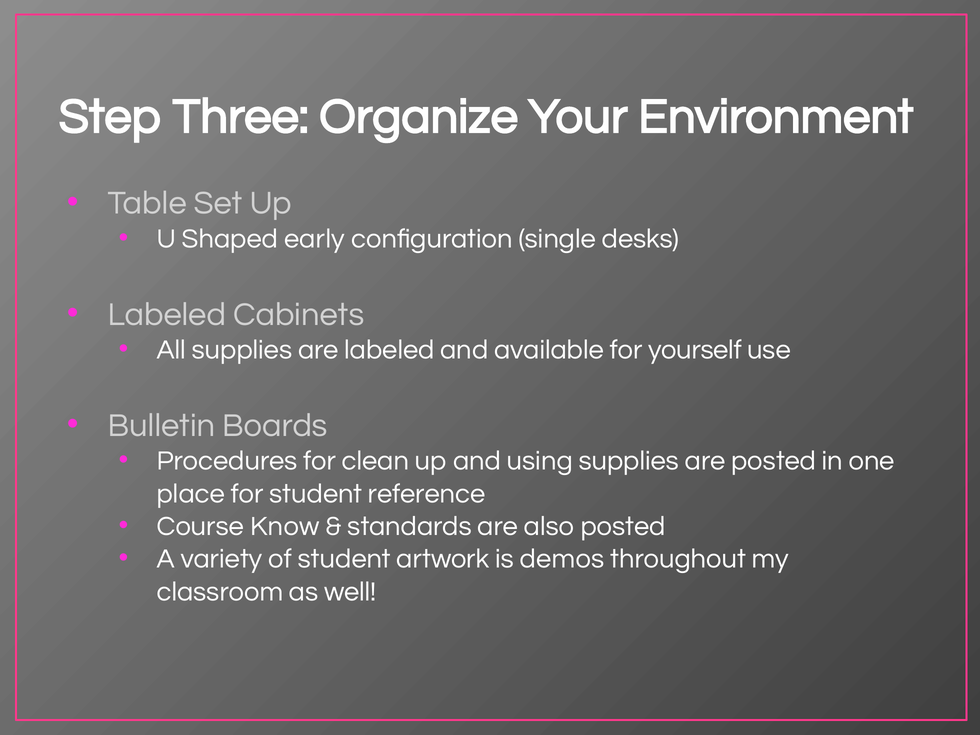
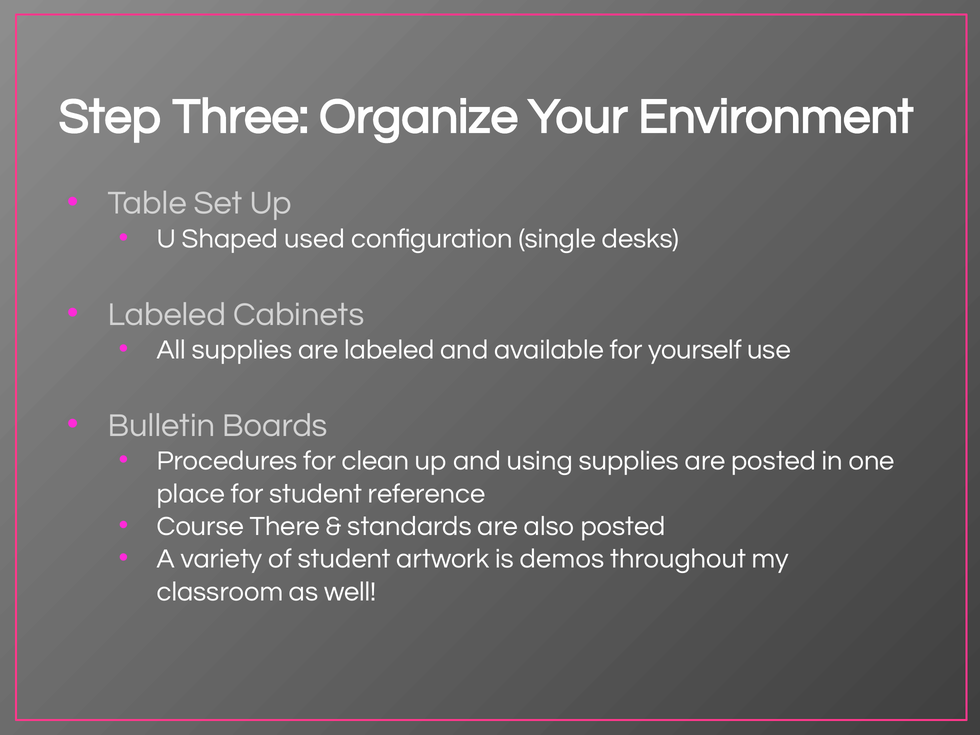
early: early -> used
Know: Know -> There
